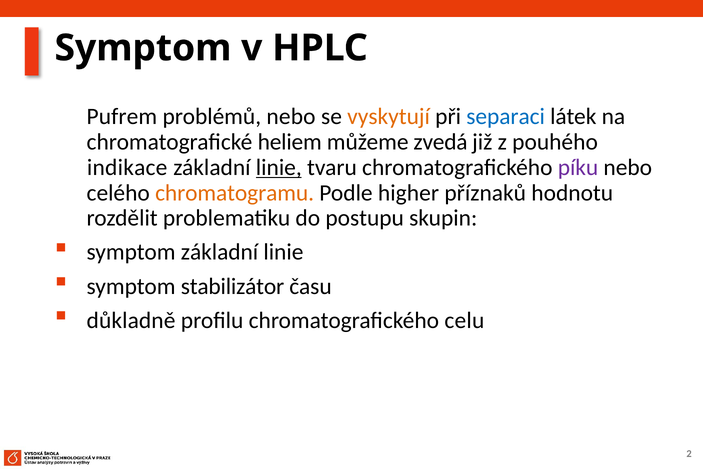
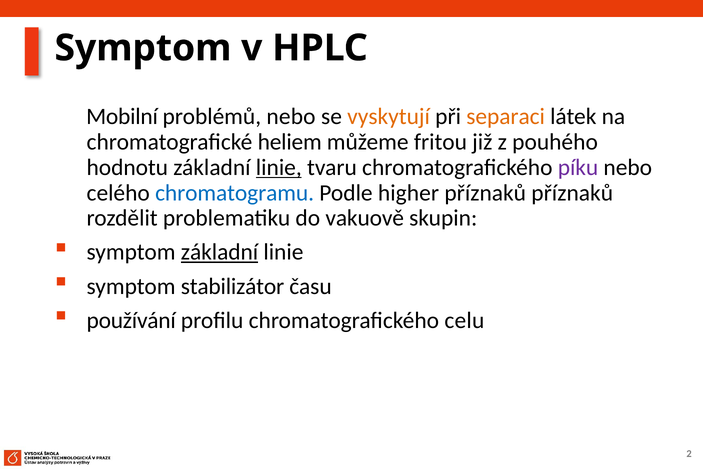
Pufrem: Pufrem -> Mobilní
separaci colour: blue -> orange
zvedá: zvedá -> fritou
indikace: indikace -> hodnotu
chromatogramu colour: orange -> blue
příznaků hodnotu: hodnotu -> příznaků
postupu: postupu -> vakuově
základní at (220, 252) underline: none -> present
důkladně: důkladně -> používání
